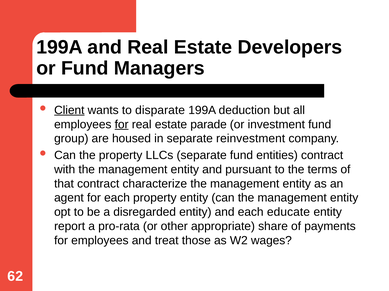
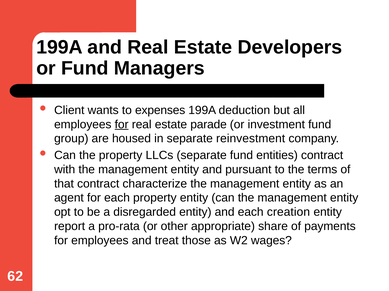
Client underline: present -> none
disparate: disparate -> expenses
educate: educate -> creation
